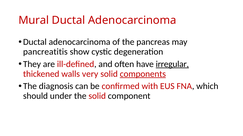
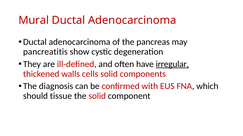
very: very -> cells
components underline: present -> none
under: under -> tissue
